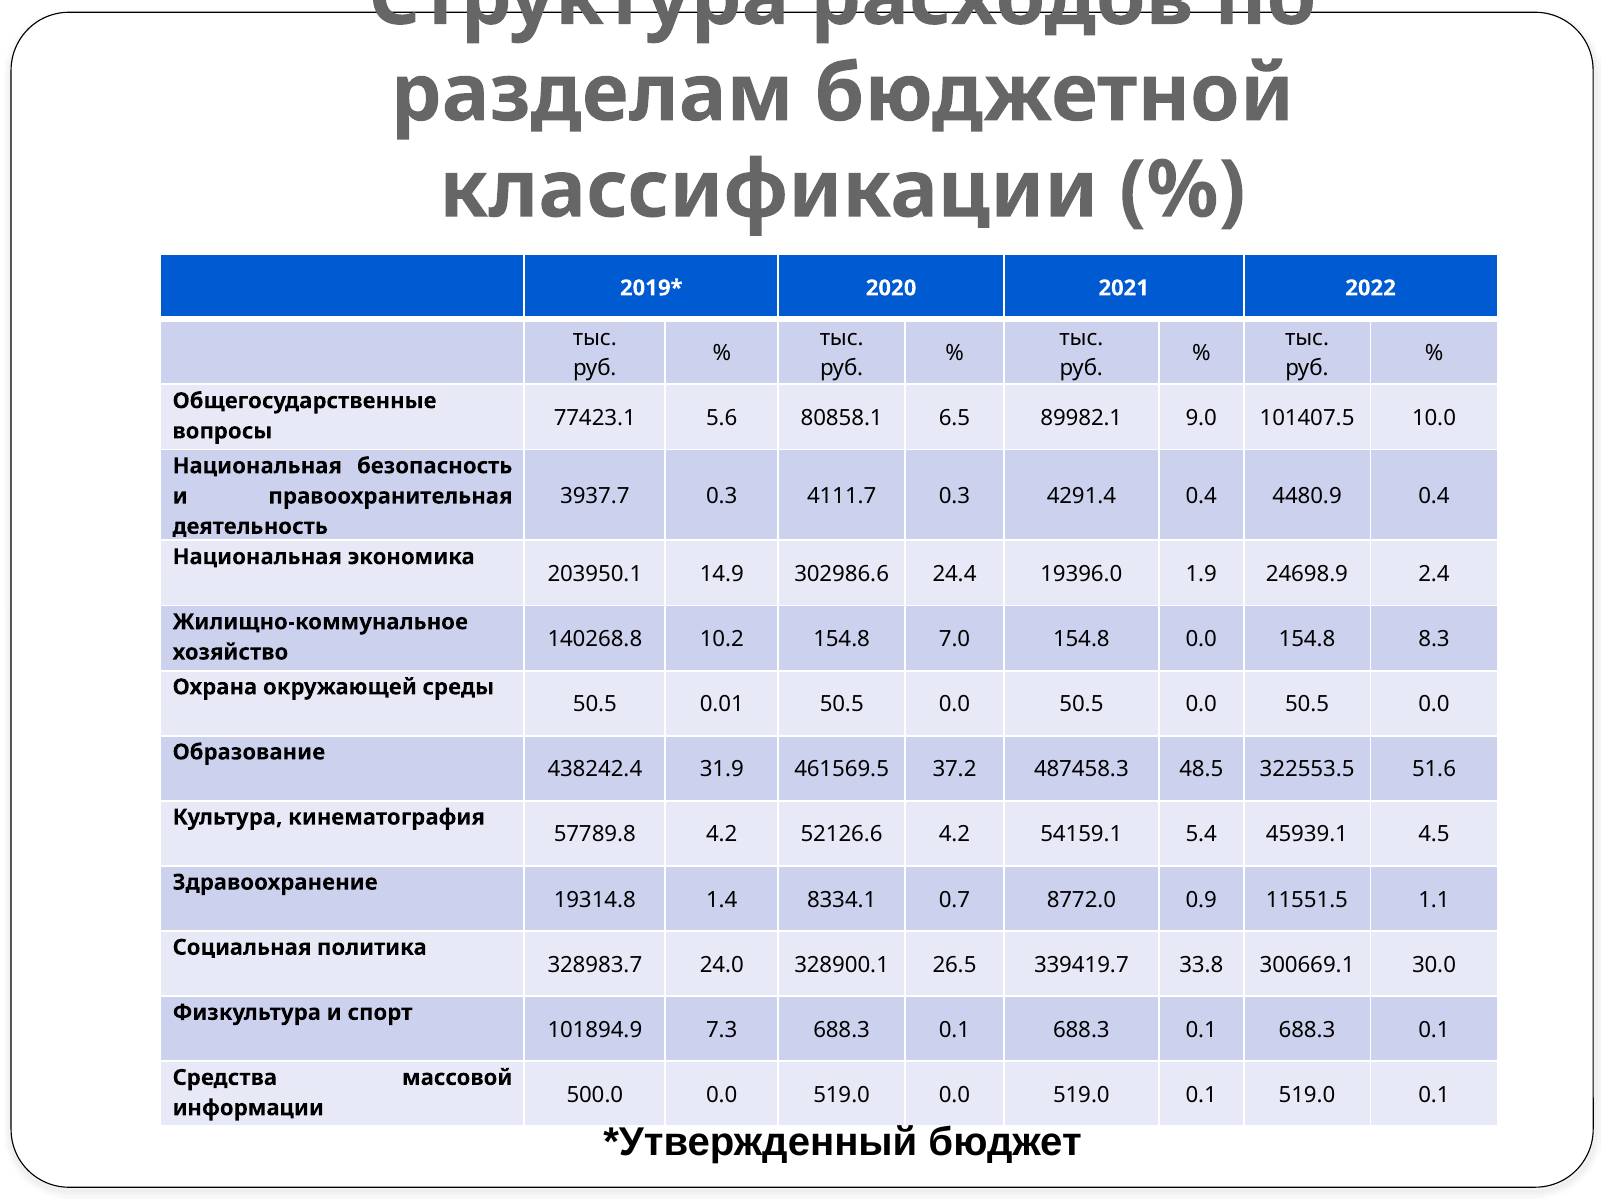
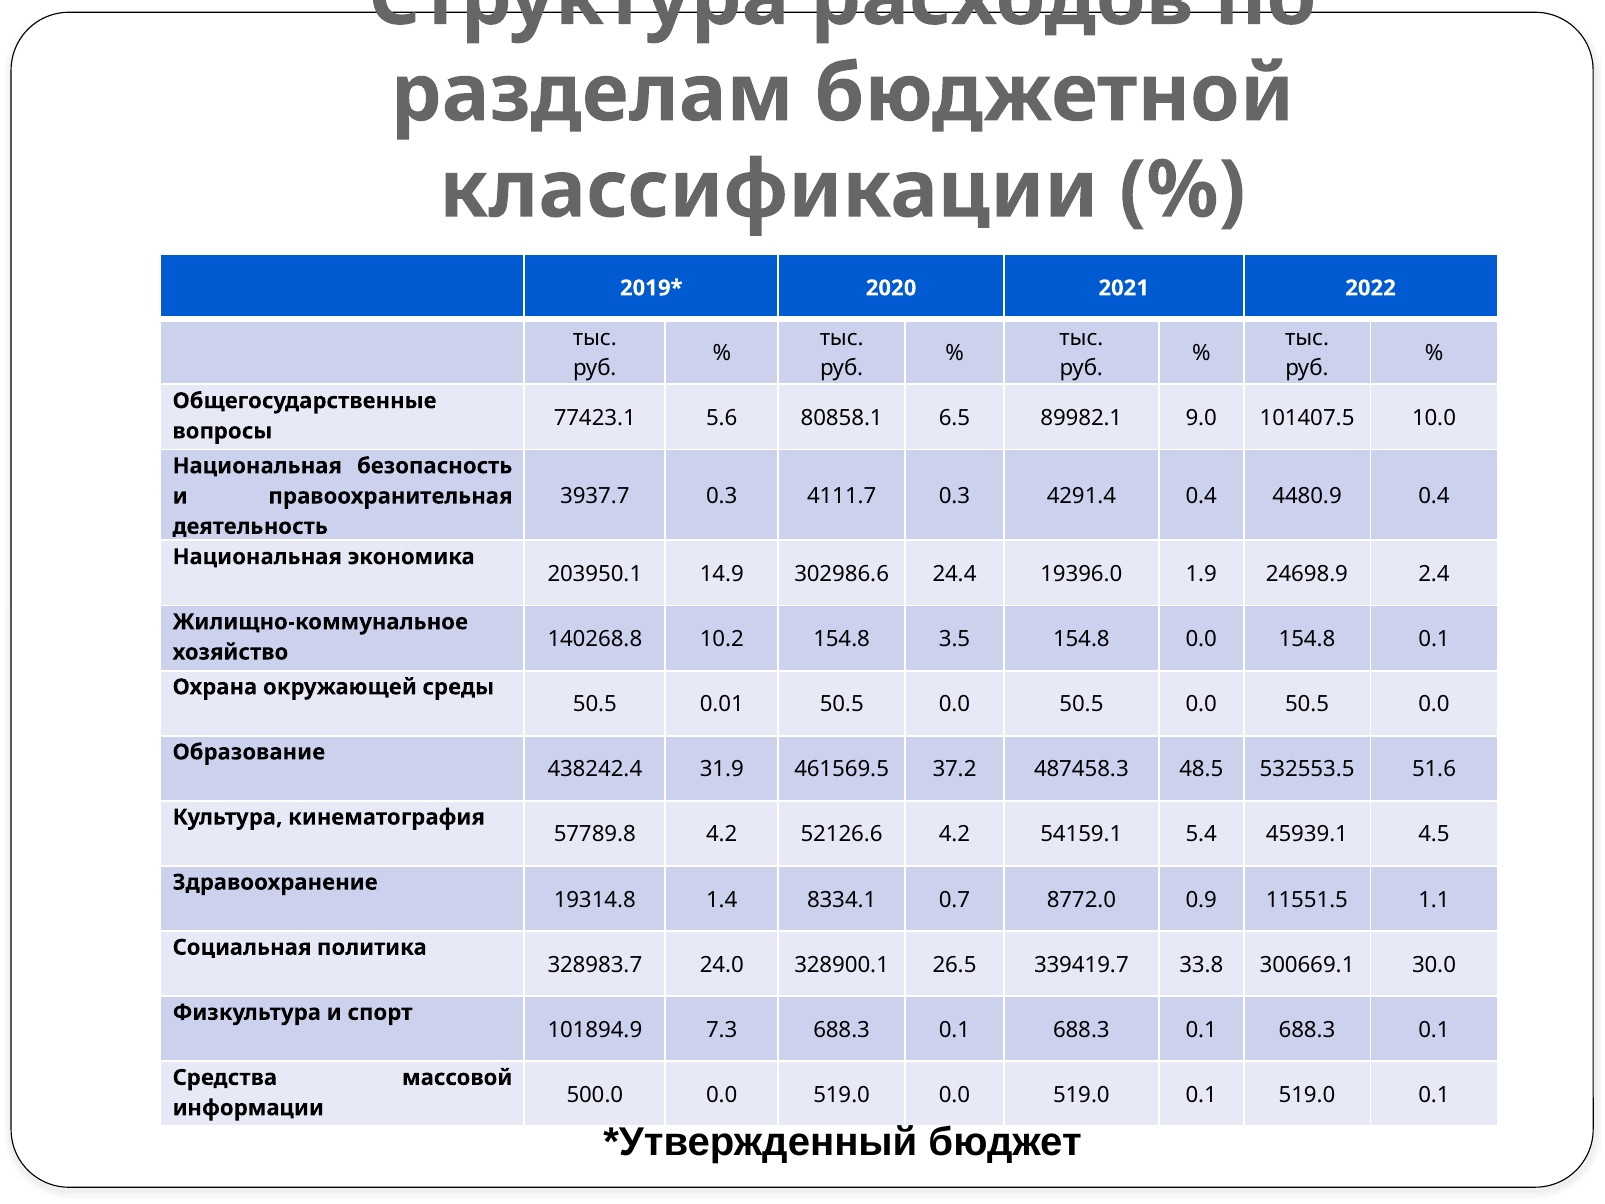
7.0: 7.0 -> 3.5
154.8 8.3: 8.3 -> 0.1
322553.5: 322553.5 -> 532553.5
